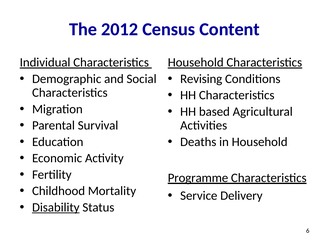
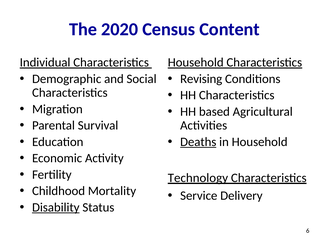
2012: 2012 -> 2020
Deaths underline: none -> present
Programme: Programme -> Technology
